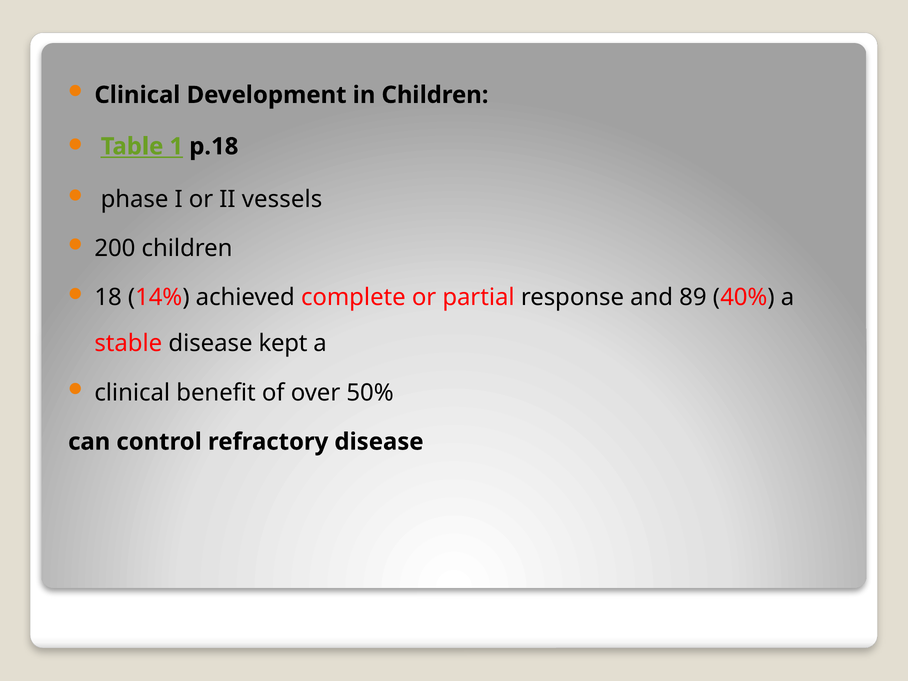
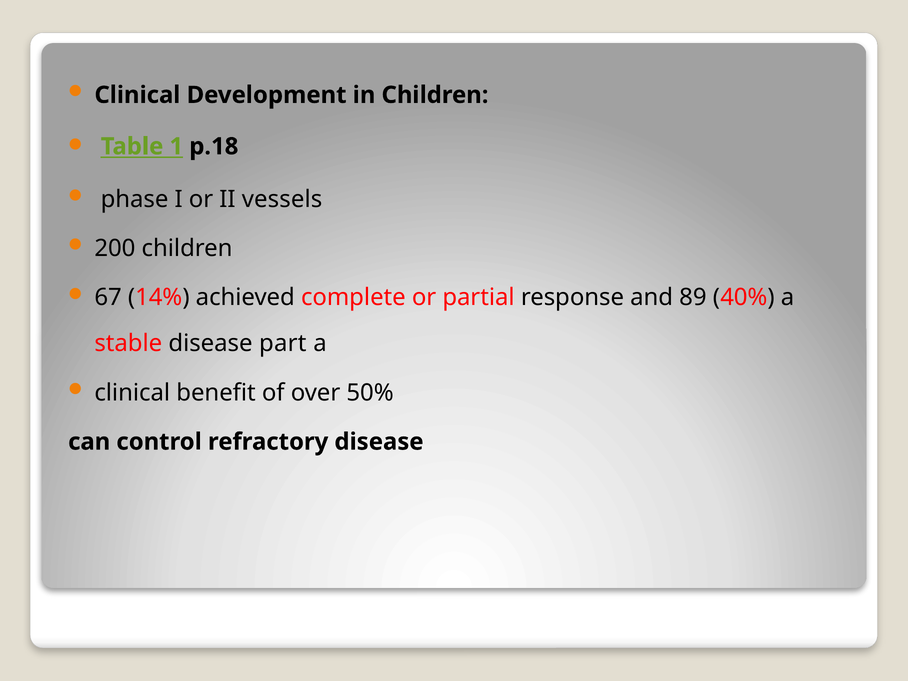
18: 18 -> 67
kept: kept -> part
